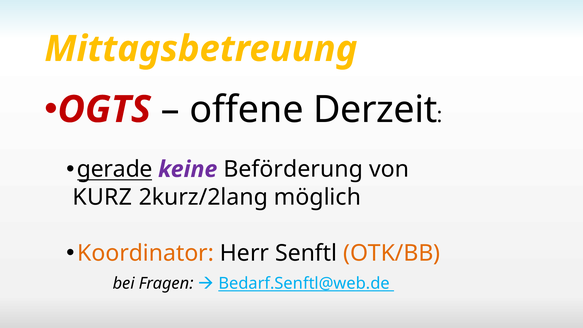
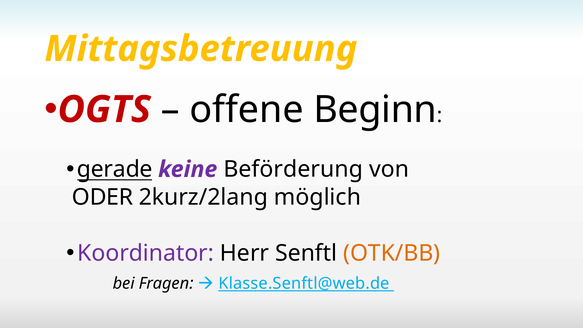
Derzeit: Derzeit -> Beginn
KURZ: KURZ -> ODER
Koordinator colour: orange -> purple
Bedarf.Senftl@web.de: Bedarf.Senftl@web.de -> Klasse.Senftl@web.de
